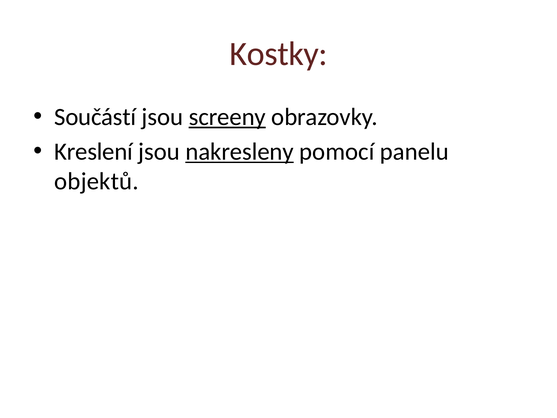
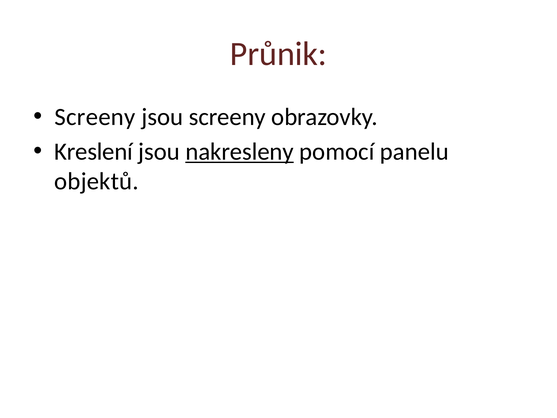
Kostky: Kostky -> Průnik
Součástí at (95, 117): Součástí -> Screeny
screeny at (227, 117) underline: present -> none
